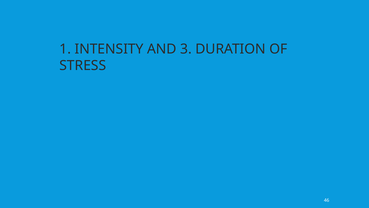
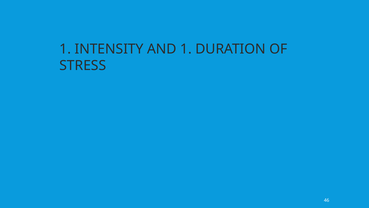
AND 3: 3 -> 1
